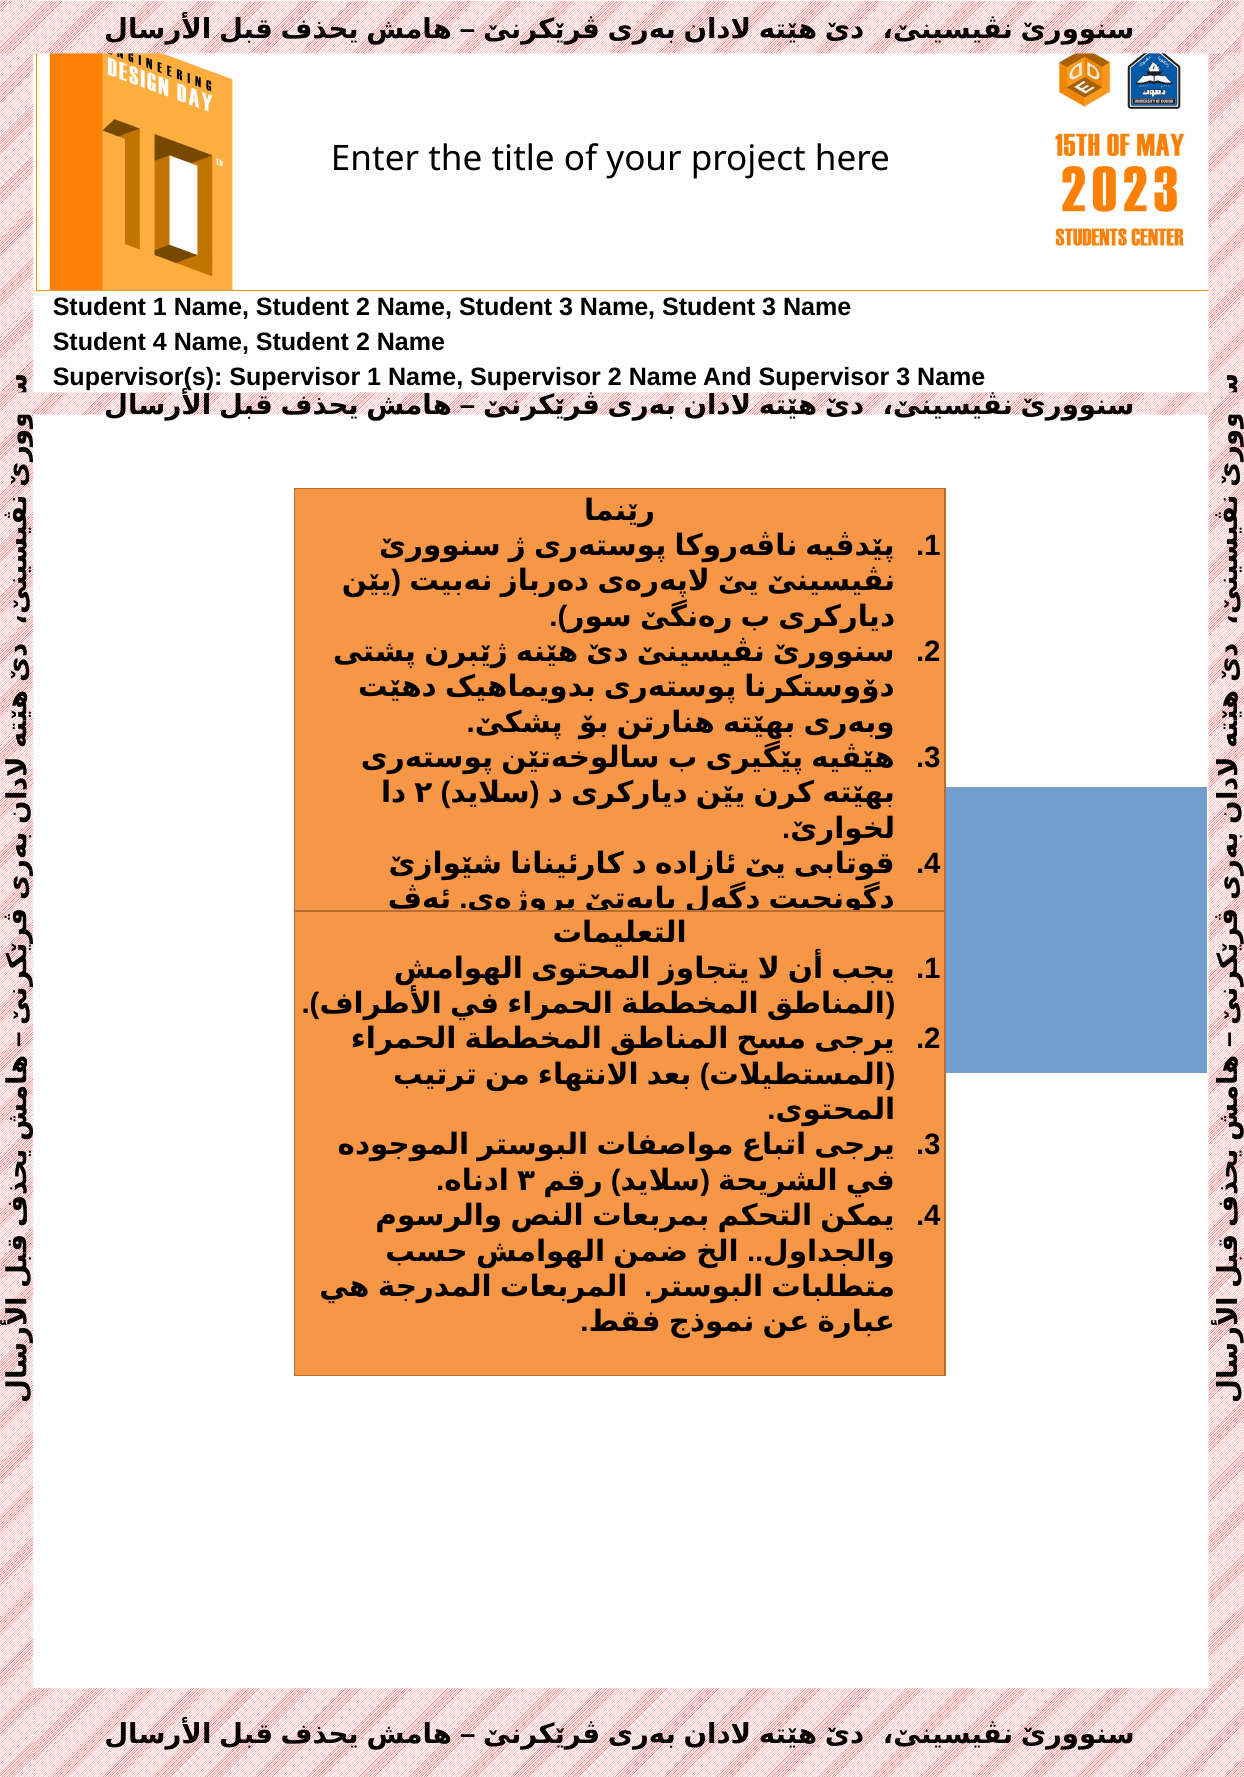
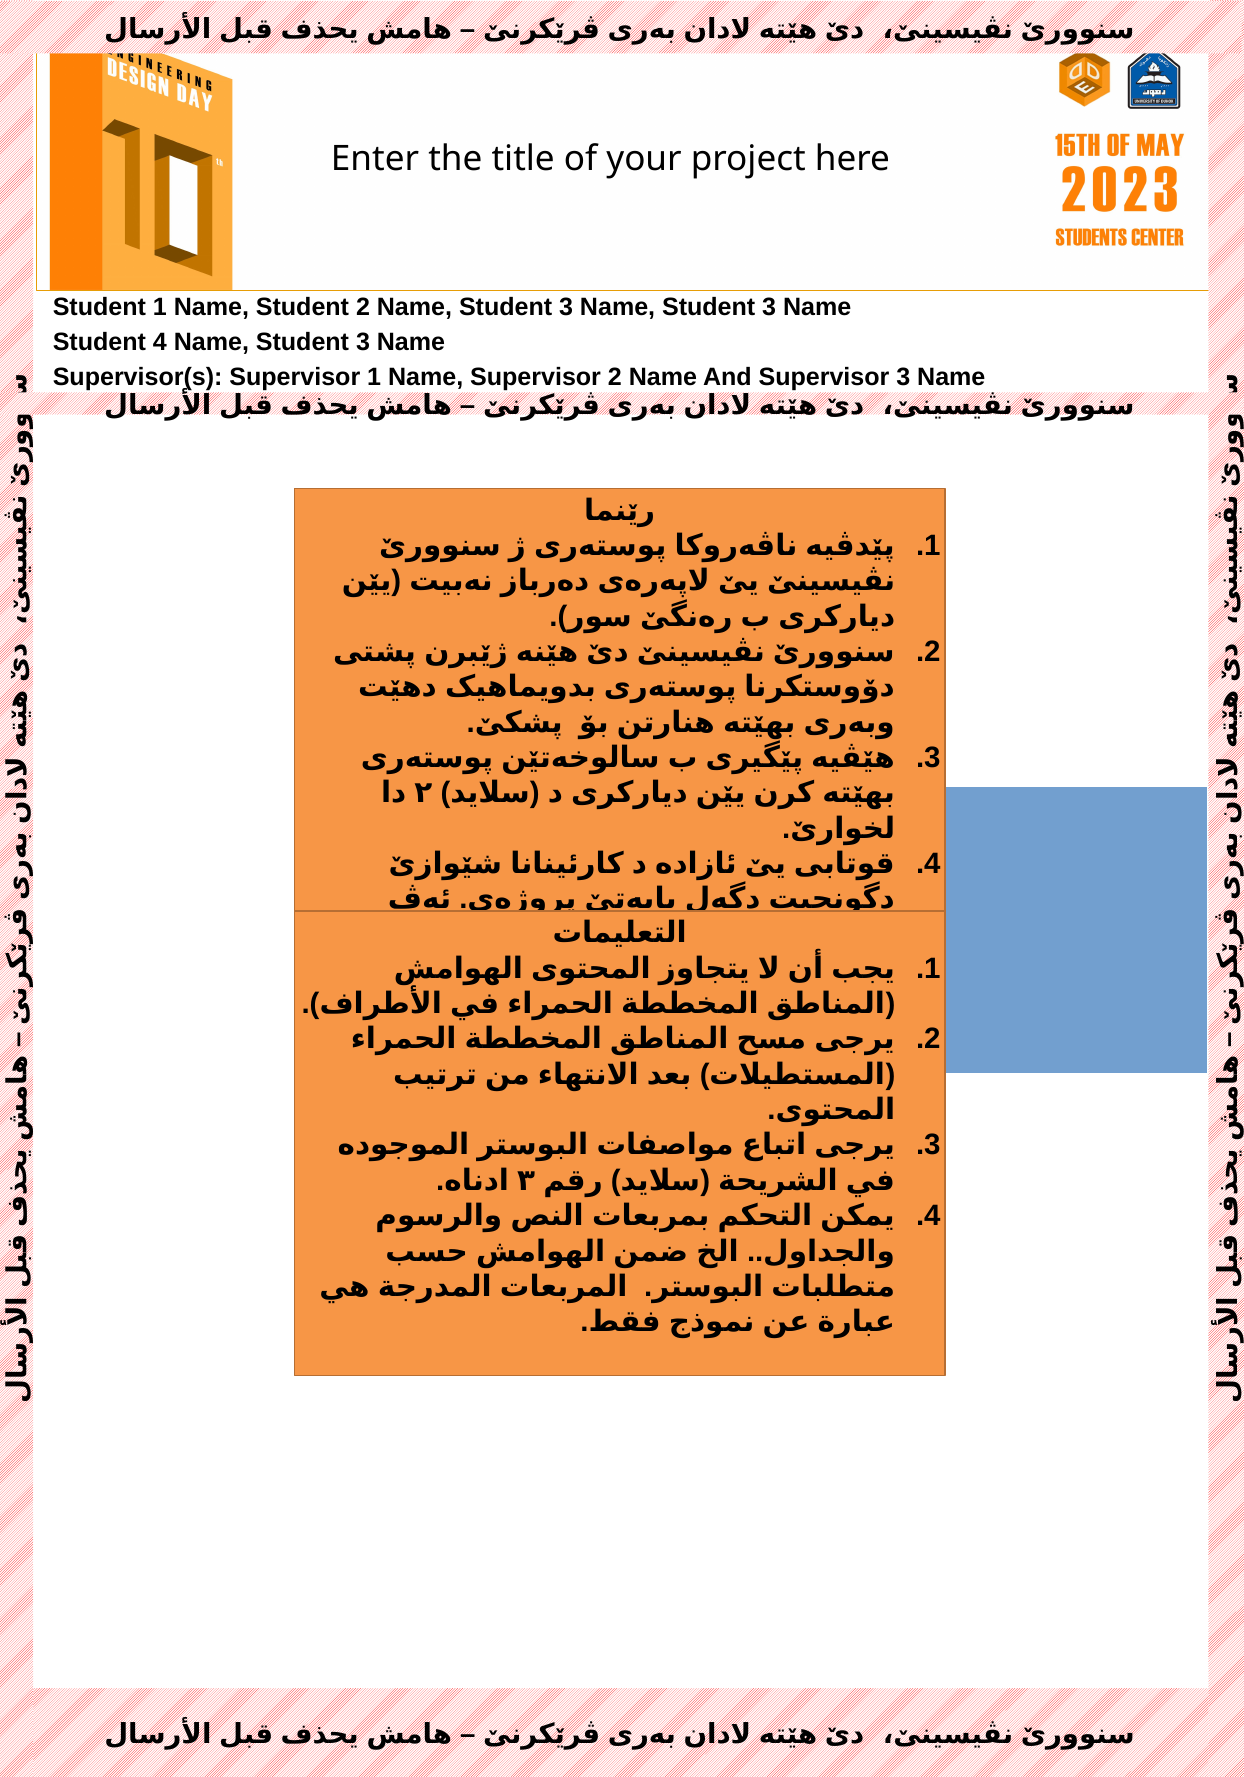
4 Name Student 2: 2 -> 3
